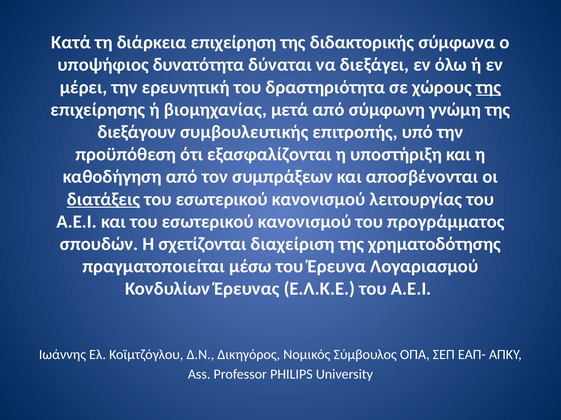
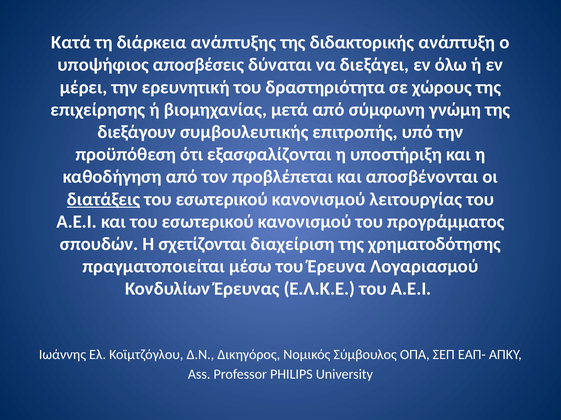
επιχείρηση: επιχείρηση -> ανάπτυξης
σύμφωνα: σύμφωνα -> ανάπτυξη
δυνατότητα: δυνατότητα -> αποσβέσεις
της at (488, 87) underline: present -> none
συμπράξεων: συμπράξεων -> προβλέπεται
